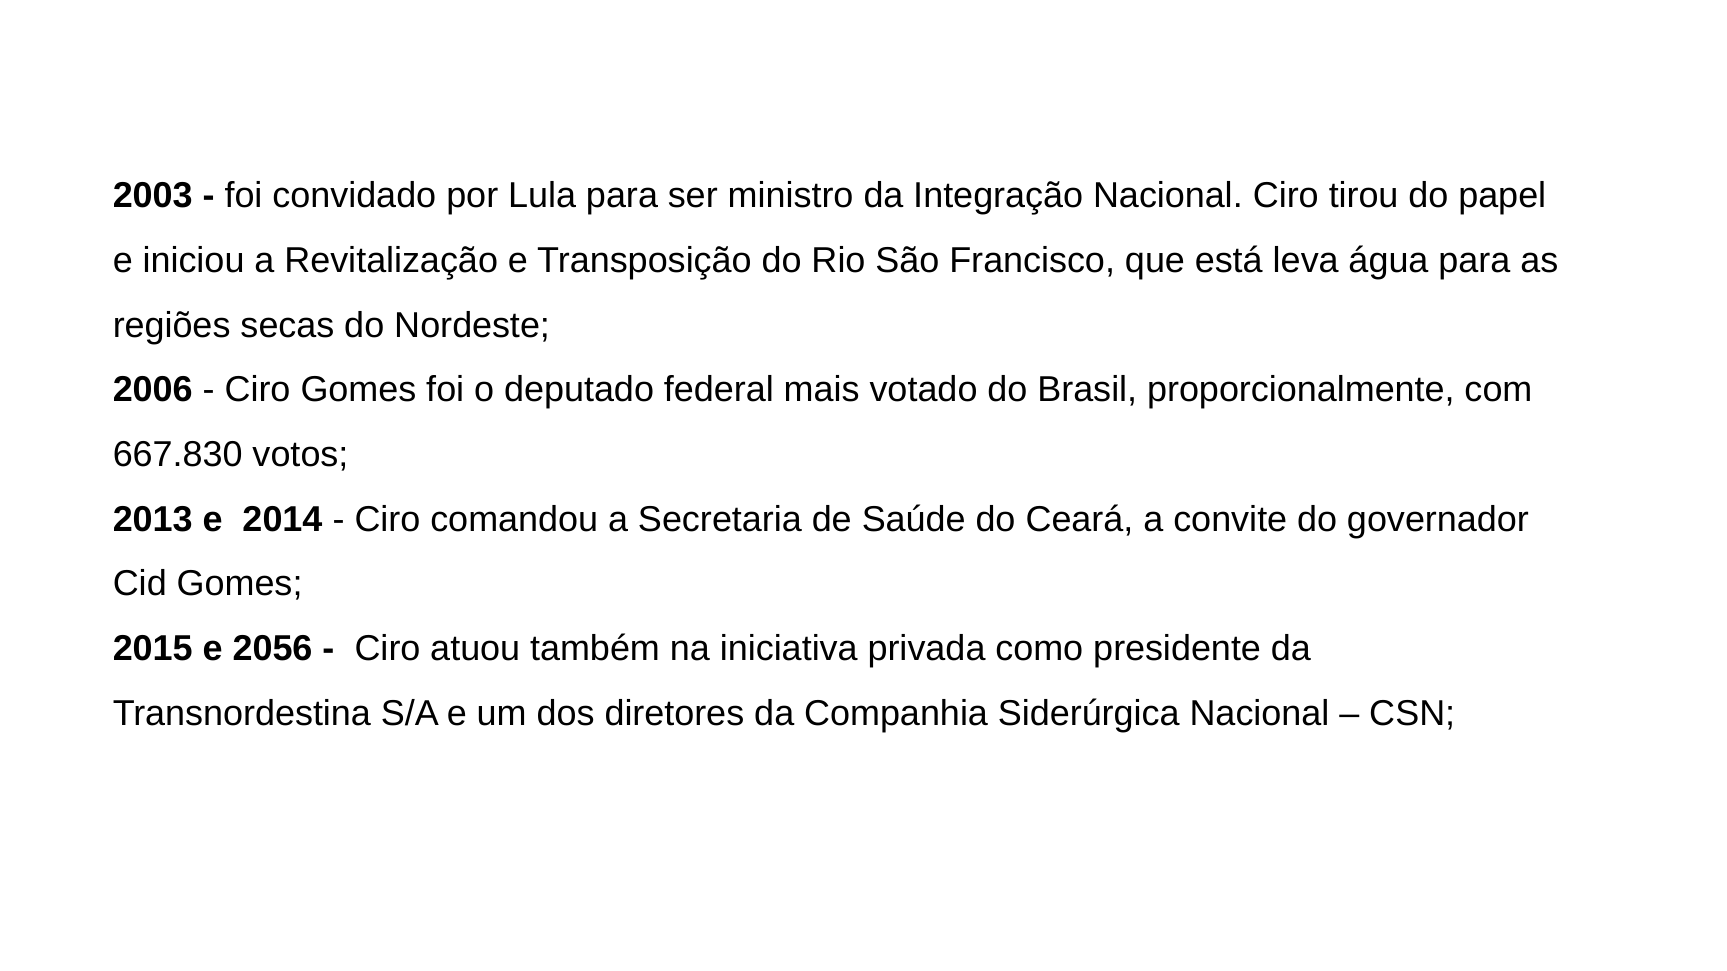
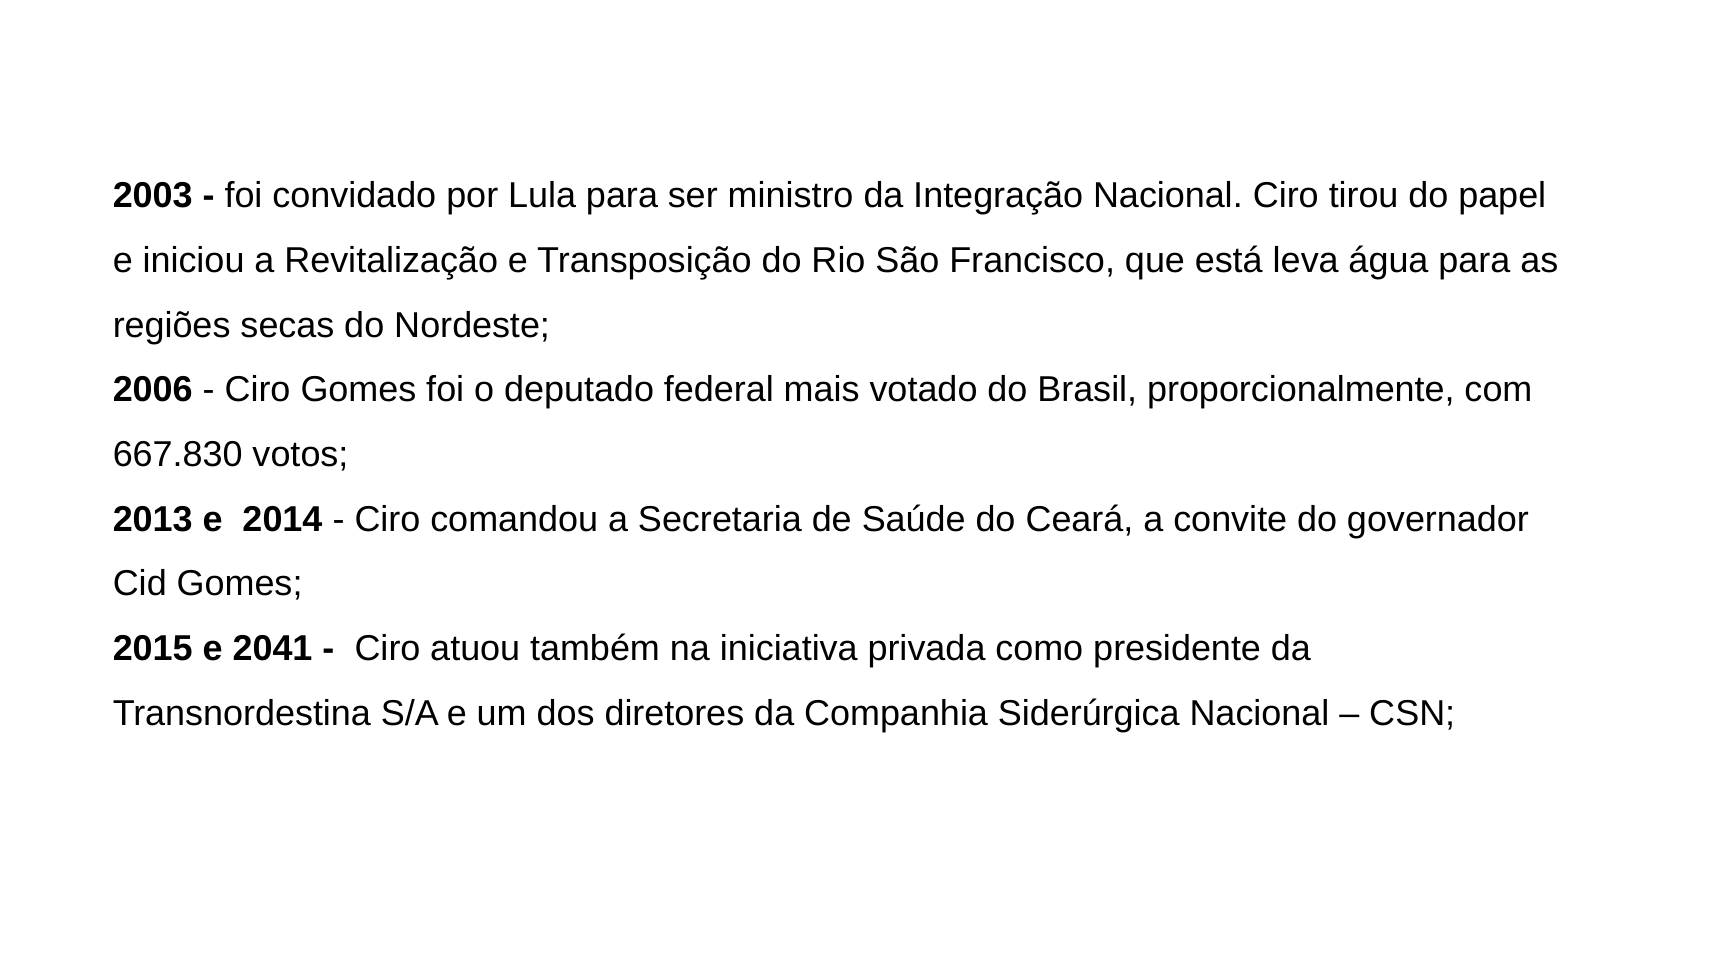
2056: 2056 -> 2041
